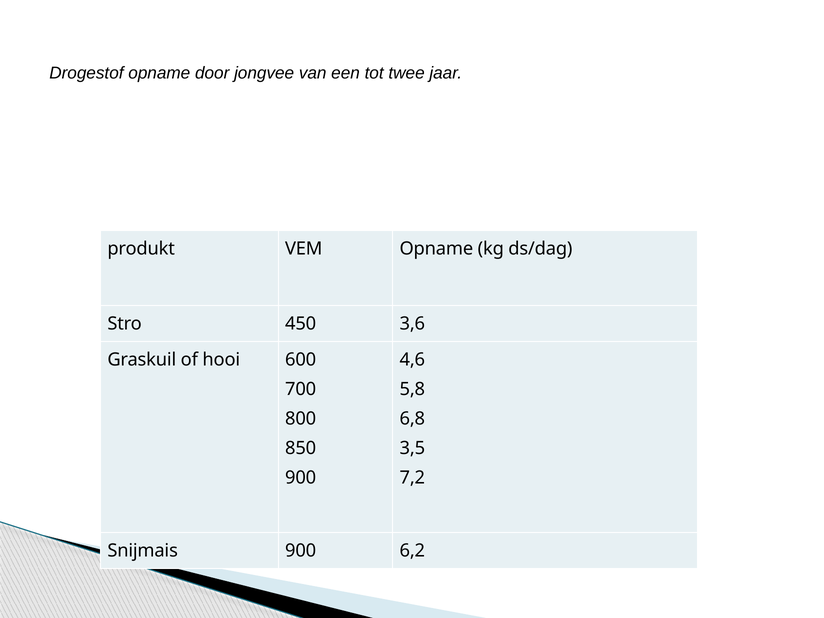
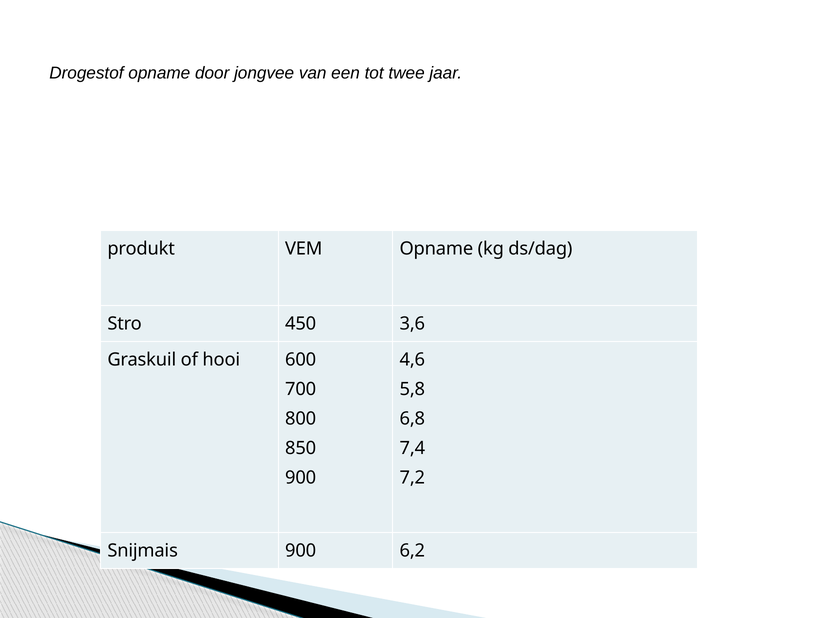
3,5: 3,5 -> 7,4
